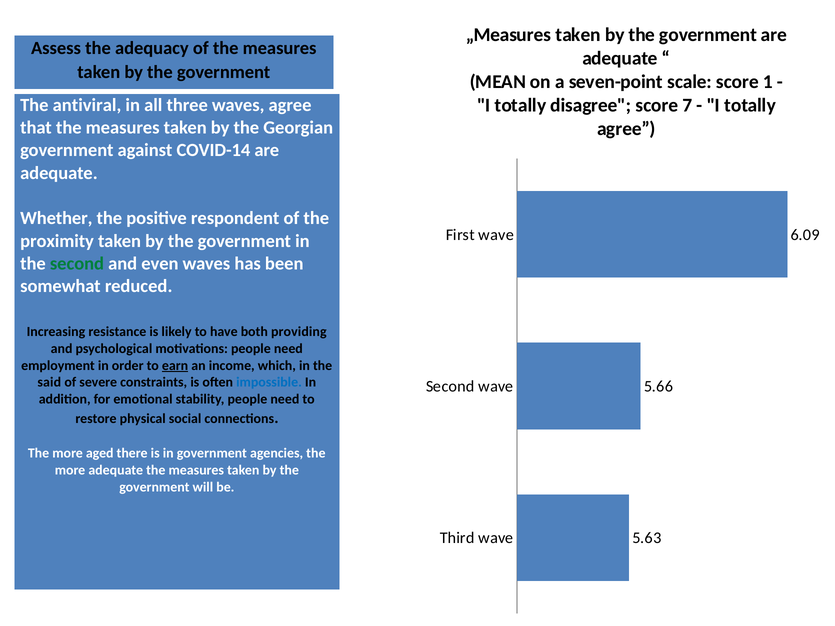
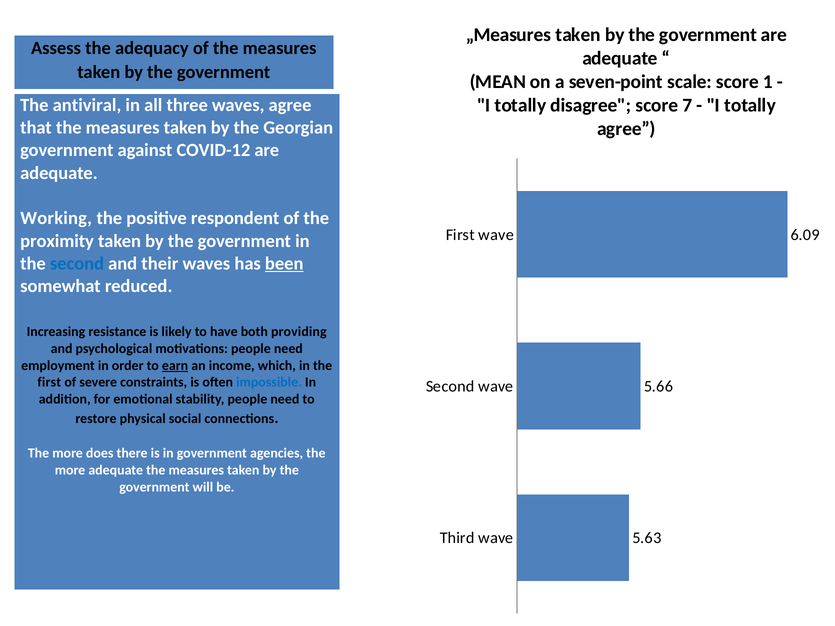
COVID-14: COVID-14 -> COVID-12
Whether: Whether -> Working
second at (77, 264) colour: green -> blue
even: even -> their
been underline: none -> present
said at (49, 383): said -> first
aged: aged -> does
